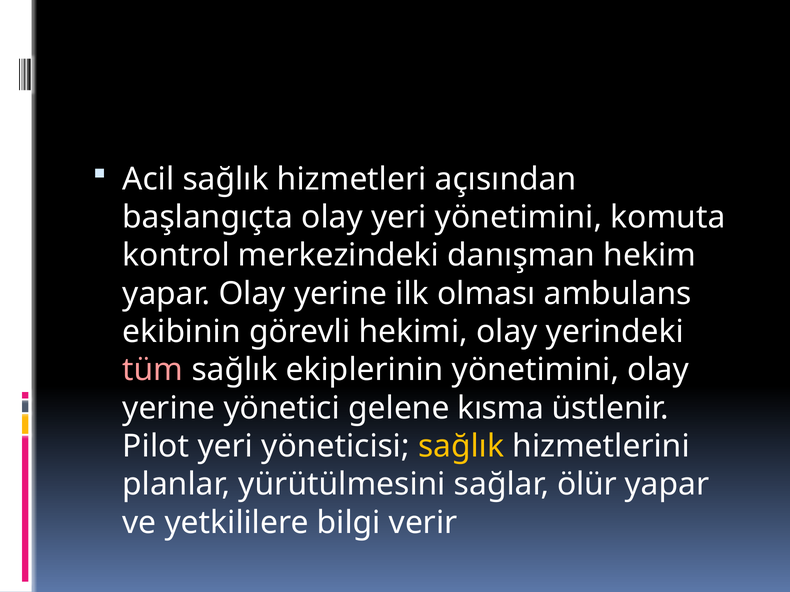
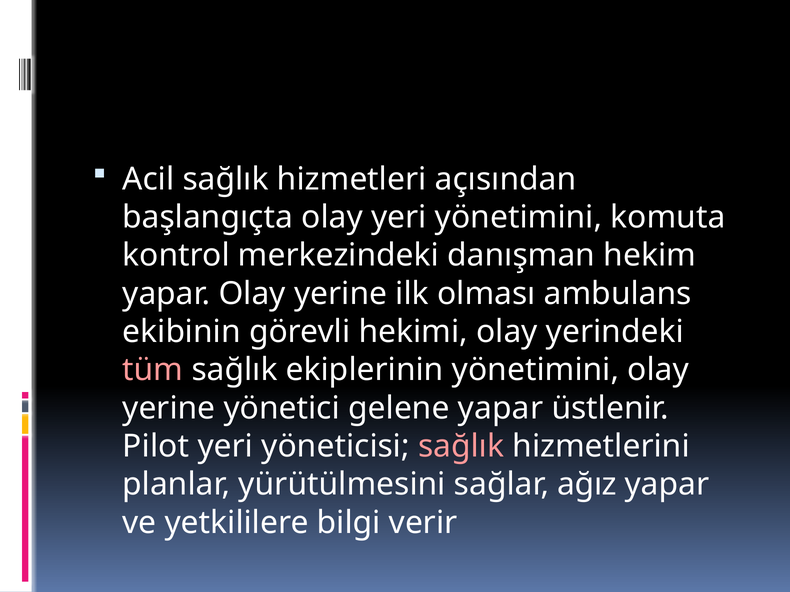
gelene kısma: kısma -> yapar
sağlık at (461, 447) colour: yellow -> pink
ölür: ölür -> ağız
